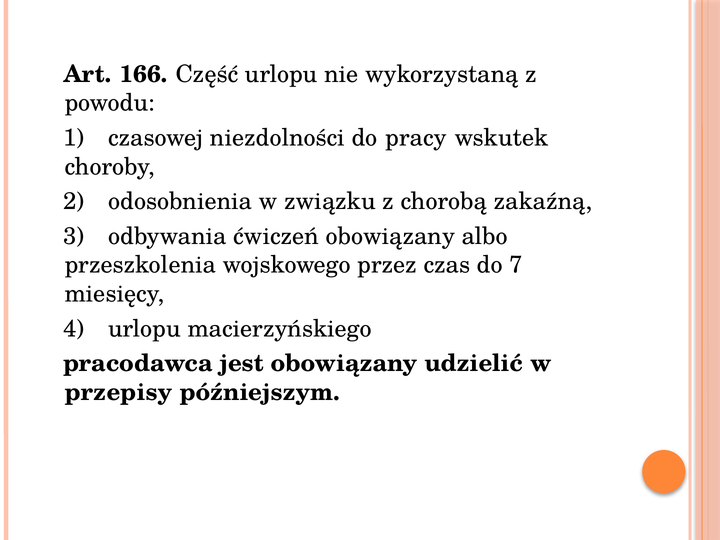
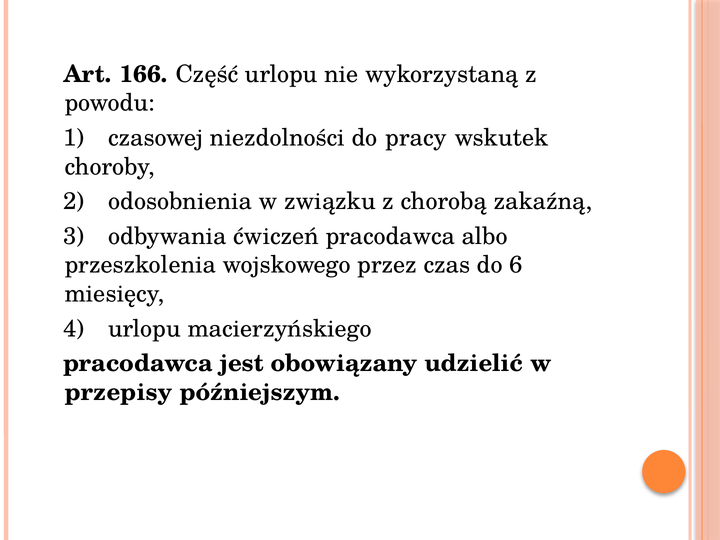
ćwiczeń obowiązany: obowiązany -> pracodawca
7: 7 -> 6
